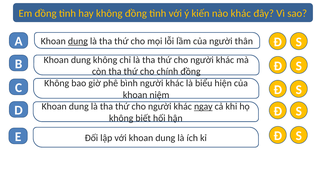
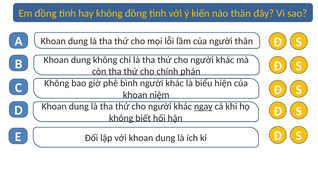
nào khác: khác -> thân
dung at (78, 41) underline: present -> none
chính đồng: đồng -> phán
